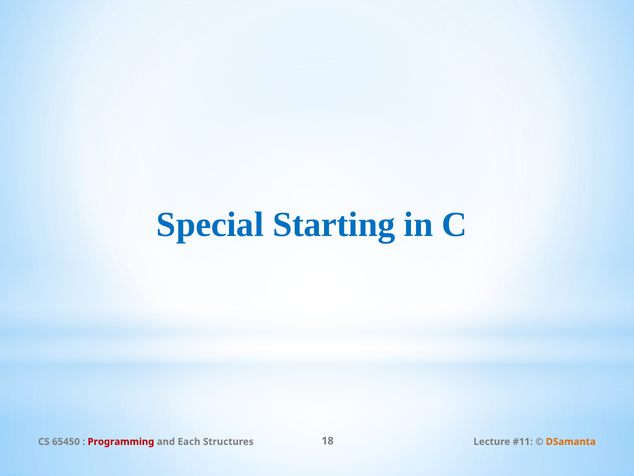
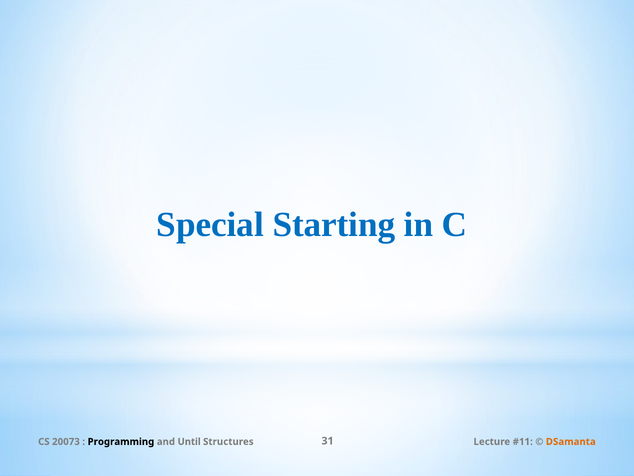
65450: 65450 -> 20073
Programming colour: red -> black
Each: Each -> Until
18: 18 -> 31
